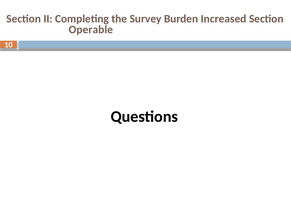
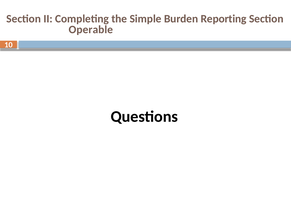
Survey: Survey -> Simple
Increased: Increased -> Reporting
